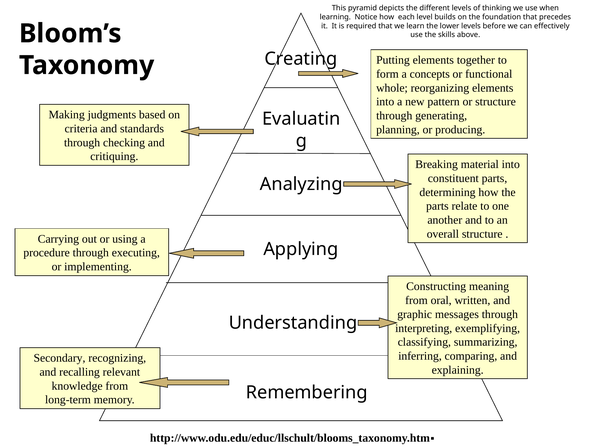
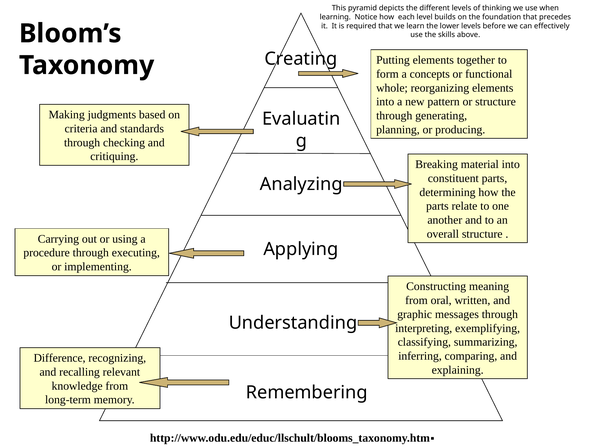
Secondary: Secondary -> Difference
